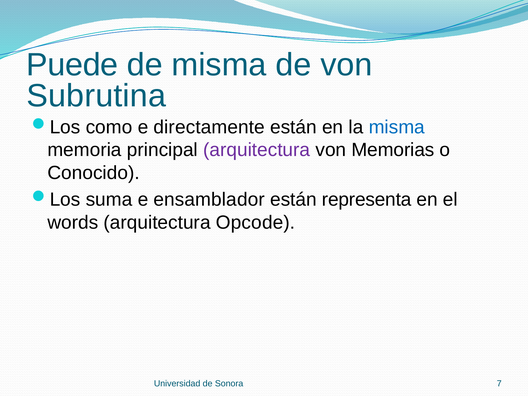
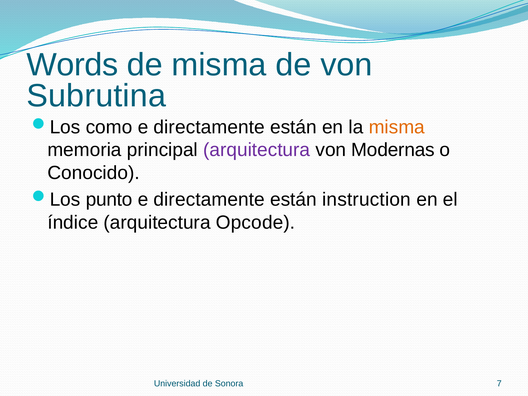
Puede: Puede -> Words
misma at (397, 127) colour: blue -> orange
Memorias: Memorias -> Modernas
suma: suma -> punto
ensamblador at (209, 200): ensamblador -> directamente
representa: representa -> instruction
words: words -> índice
